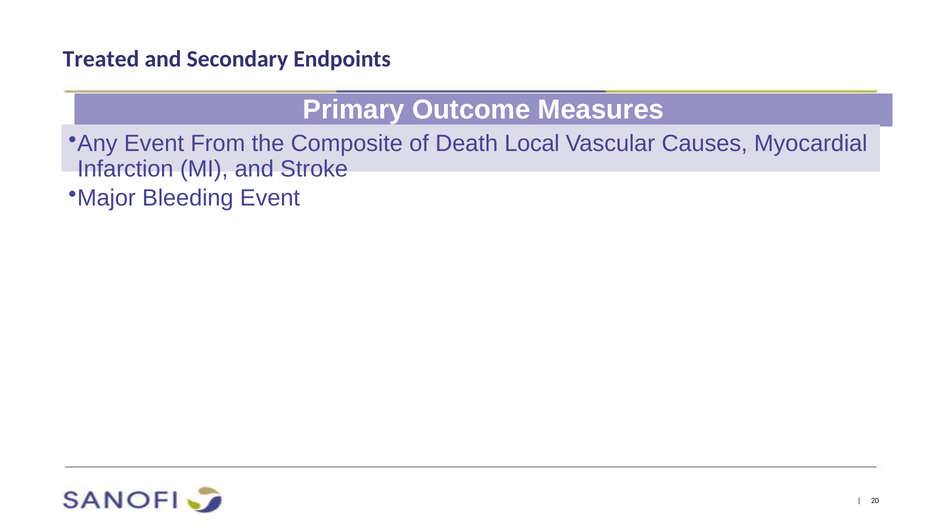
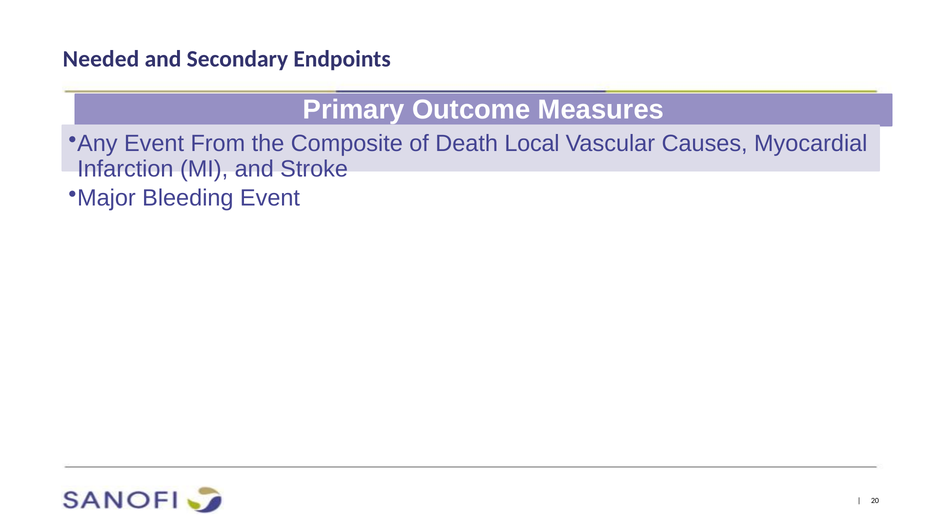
Treated: Treated -> Needed
